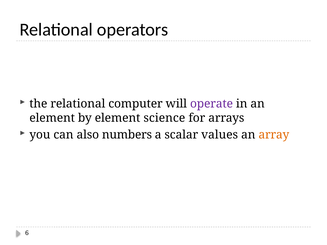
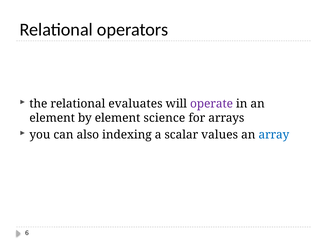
computer: computer -> evaluates
numbers: numbers -> indexing
array colour: orange -> blue
